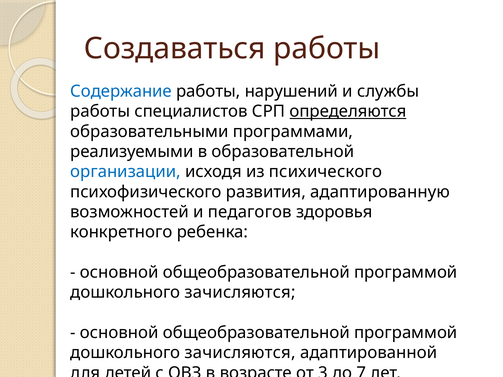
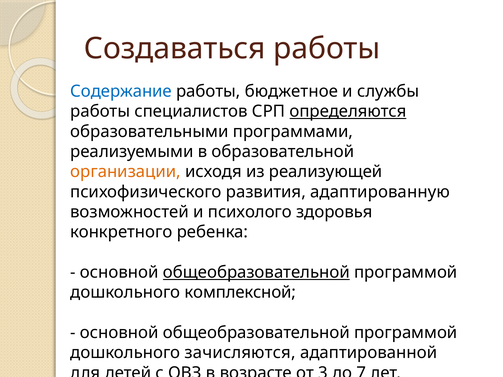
нарушений: нарушений -> бюджетное
организации colour: blue -> orange
психического: психического -> реализующей
педагогов: педагогов -> психолого
общеобразовательной at (256, 272) underline: none -> present
зачисляются at (240, 293): зачисляются -> комплексной
